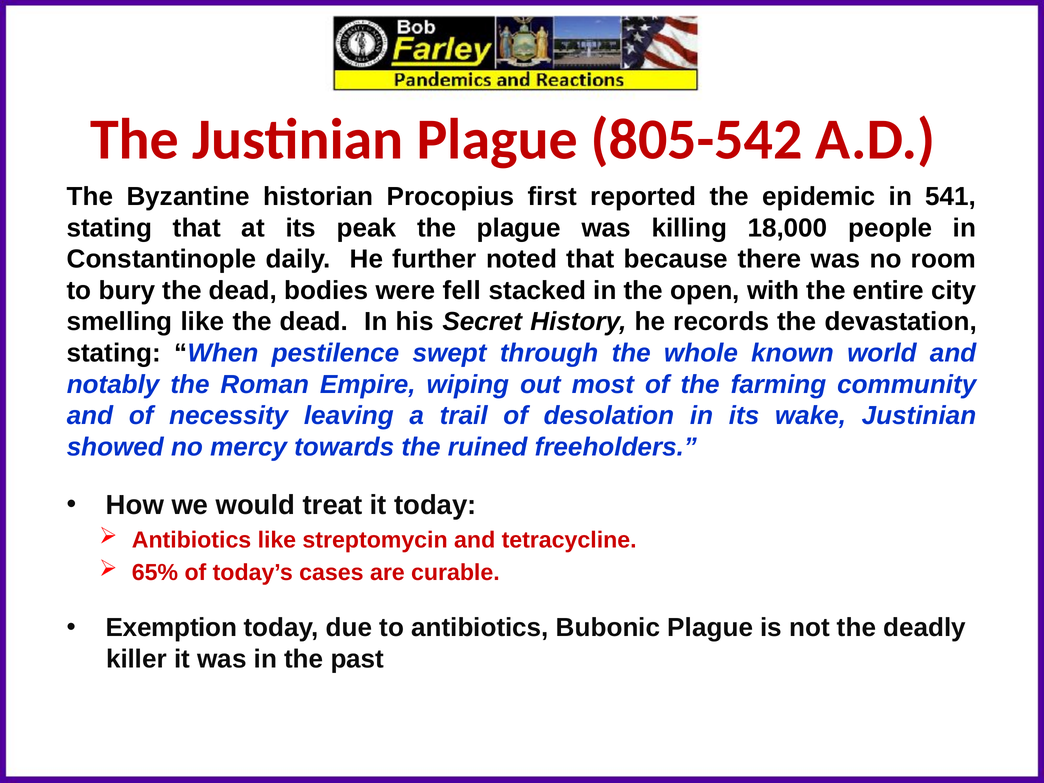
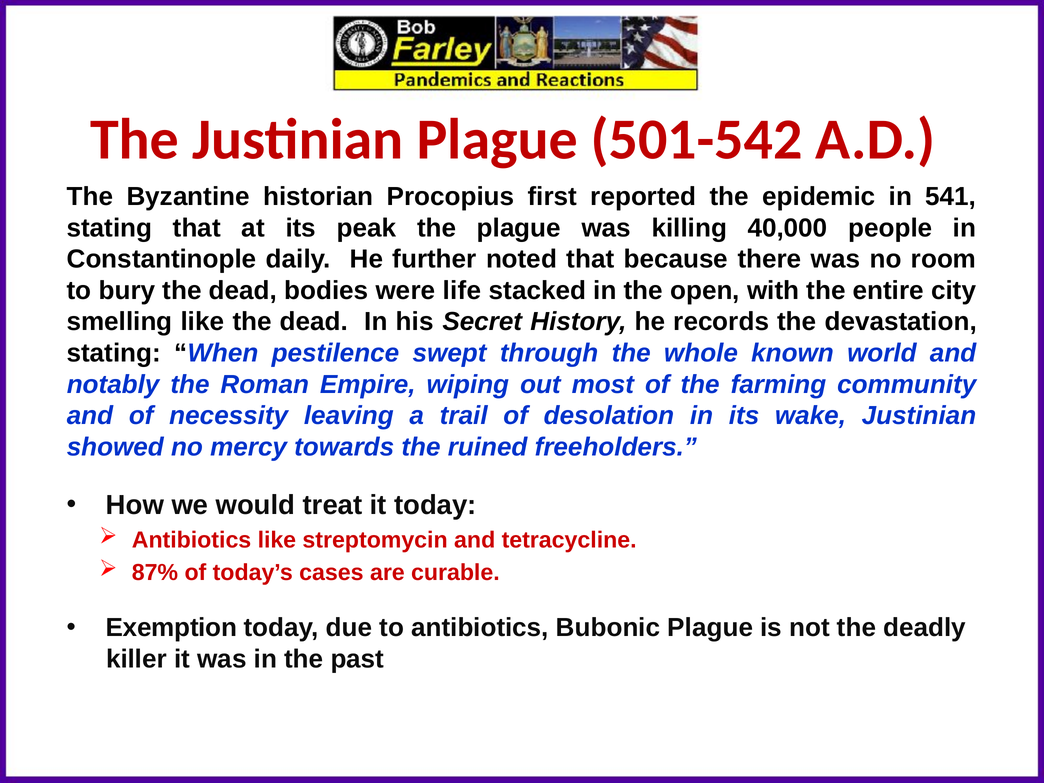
805-542: 805-542 -> 501-542
18,000: 18,000 -> 40,000
fell: fell -> life
65%: 65% -> 87%
